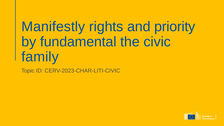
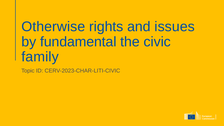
Manifestly: Manifestly -> Otherwise
priority: priority -> issues
